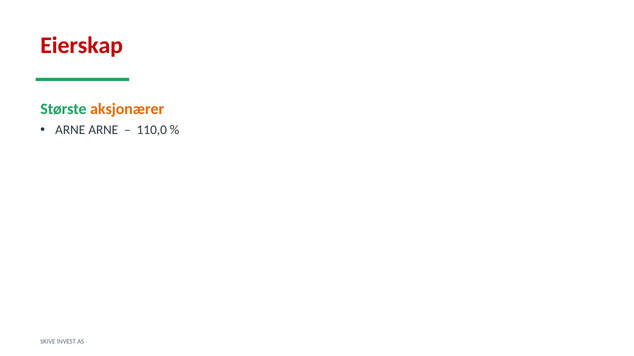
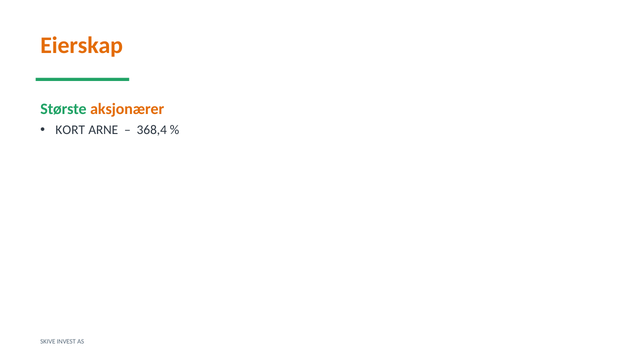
Eierskap colour: red -> orange
ARNE at (70, 130): ARNE -> KORT
110,0: 110,0 -> 368,4
